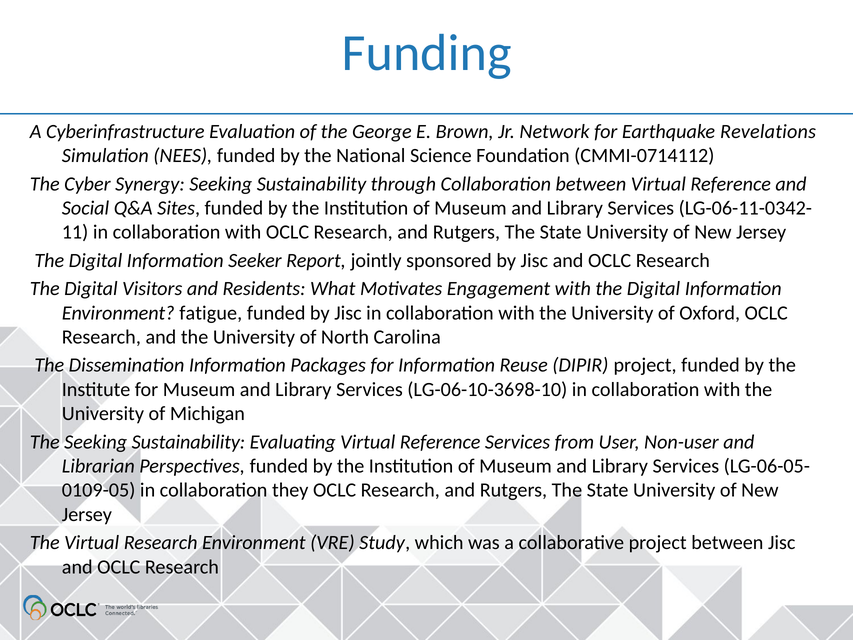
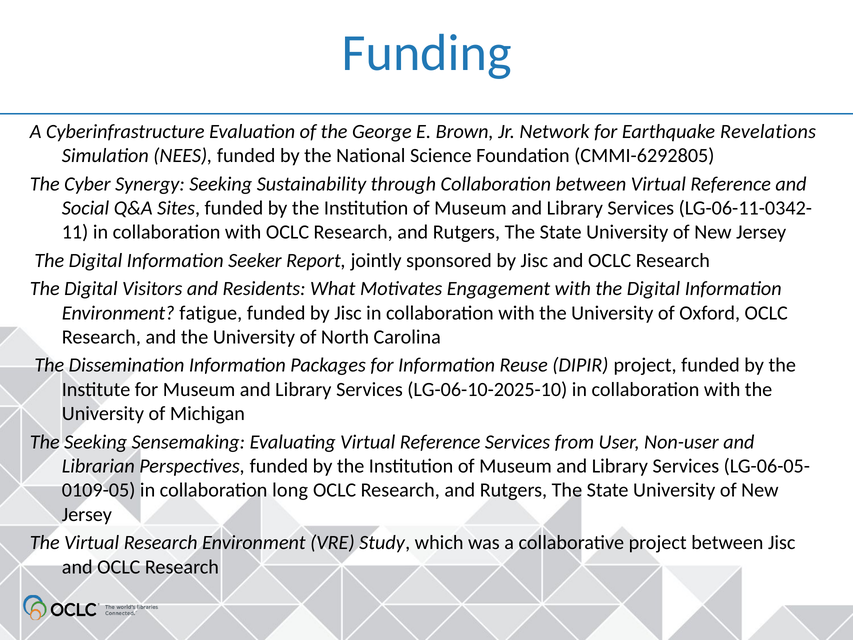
CMMI-0714112: CMMI-0714112 -> CMMI-6292805
LG-06-10-3698-10: LG-06-10-3698-10 -> LG-06-10-2025-10
The Seeking Sustainability: Sustainability -> Sensemaking
they: they -> long
